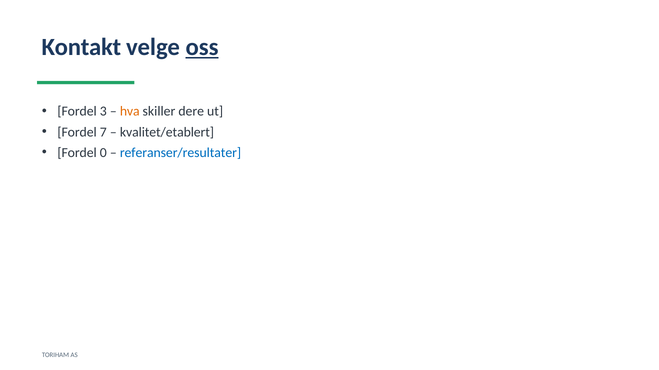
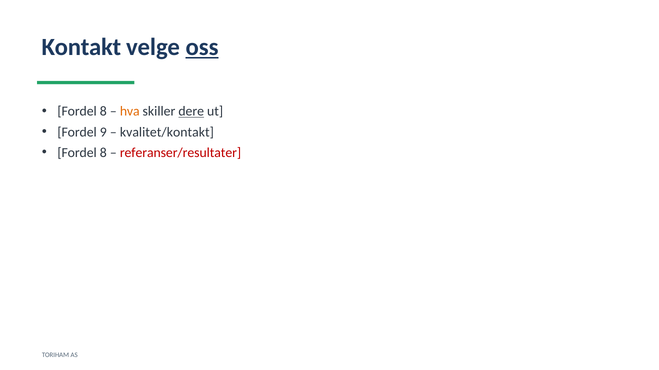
3 at (103, 112): 3 -> 8
dere underline: none -> present
7: 7 -> 9
kvalitet/etablert: kvalitet/etablert -> kvalitet/kontakt
0 at (103, 153): 0 -> 8
referanser/resultater colour: blue -> red
